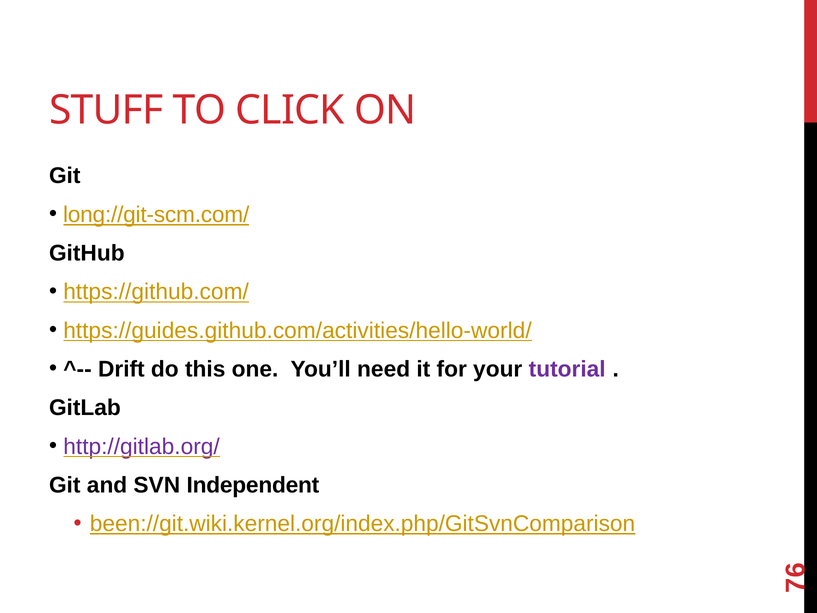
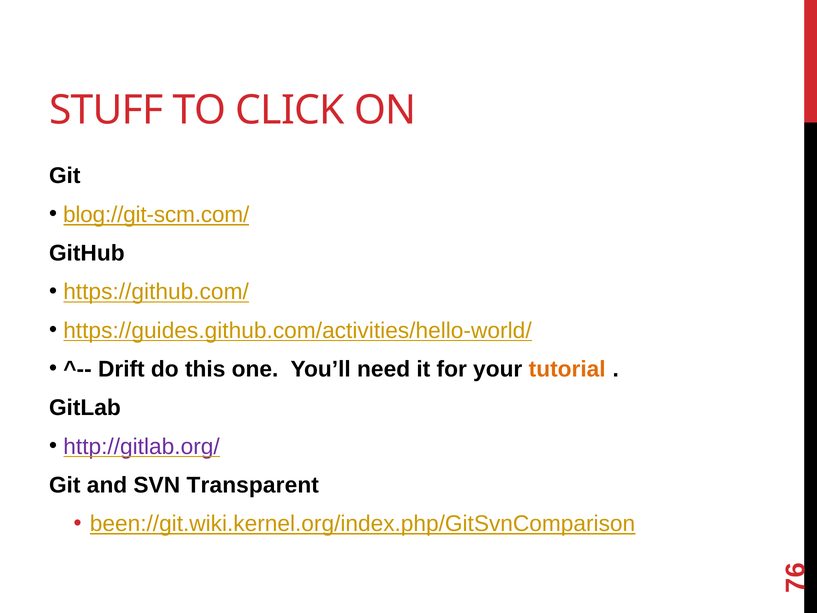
long://git-scm.com/: long://git-scm.com/ -> blog://git-scm.com/
tutorial colour: purple -> orange
Independent: Independent -> Transparent
